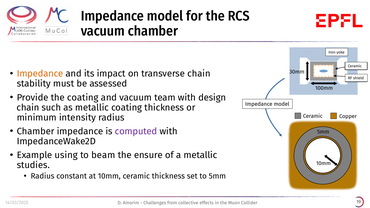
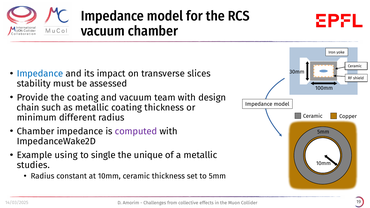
Impedance at (40, 74) colour: orange -> blue
transverse chain: chain -> slices
intensity: intensity -> different
beam: beam -> single
ensure: ensure -> unique
